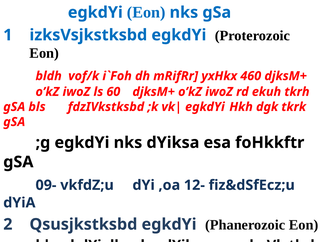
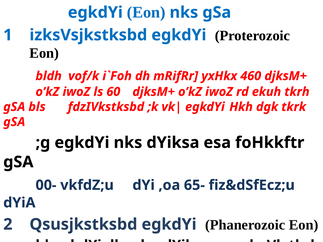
09-: 09- -> 00-
12-: 12- -> 65-
